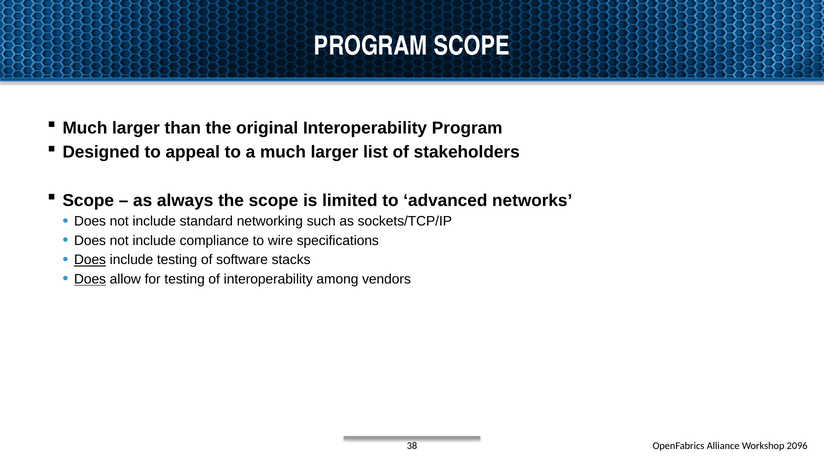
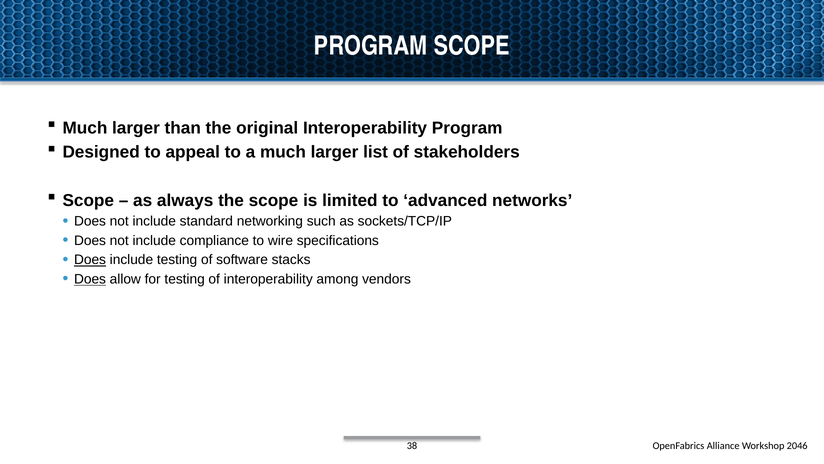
2096: 2096 -> 2046
